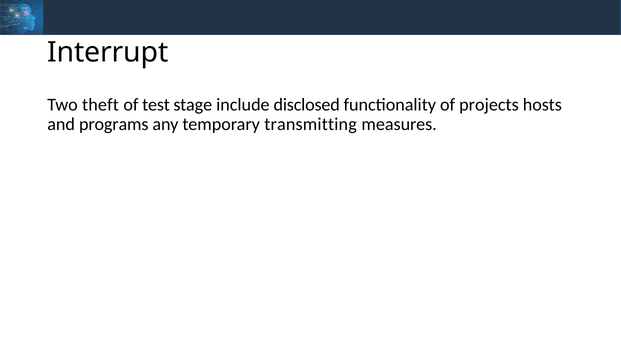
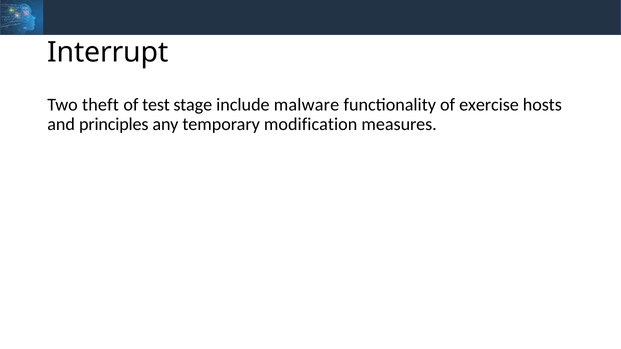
disclosed: disclosed -> malware
projects: projects -> exercise
programs: programs -> principles
transmitting: transmitting -> modification
